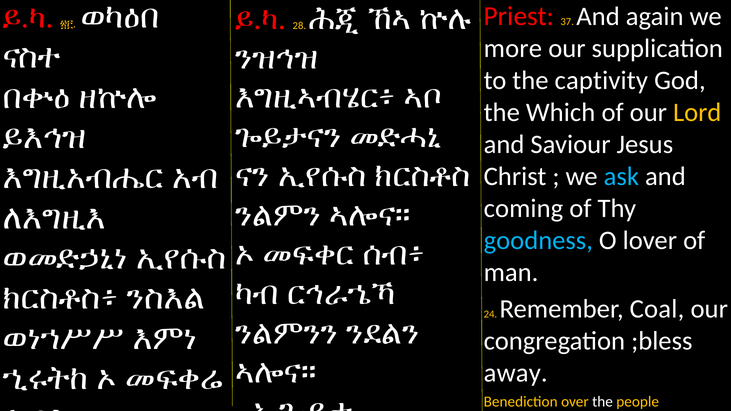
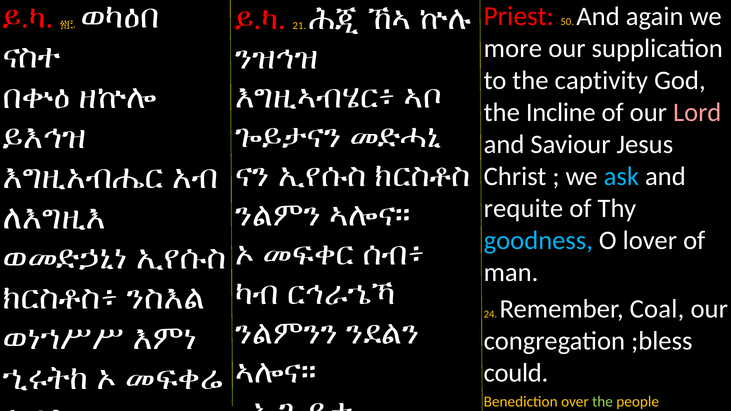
37: 37 -> 50
28: 28 -> 21
Which: Which -> Incline
Lord colour: yellow -> pink
coming: coming -> requite
away: away -> could
the at (603, 402) colour: white -> light green
